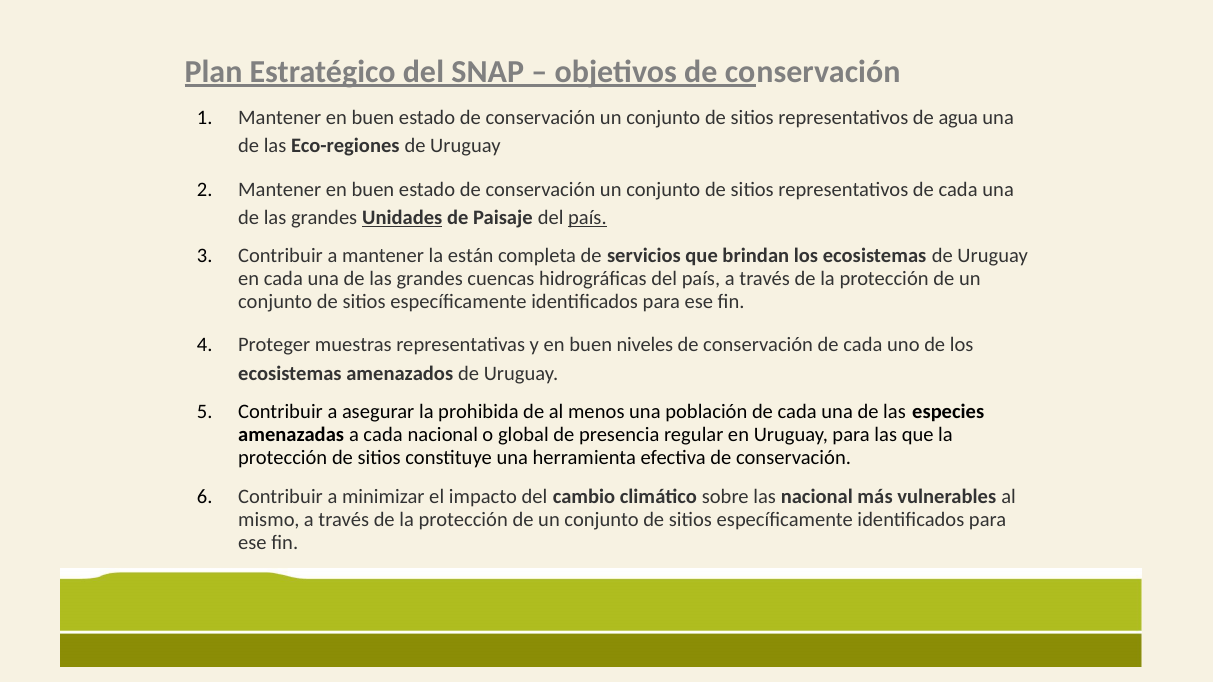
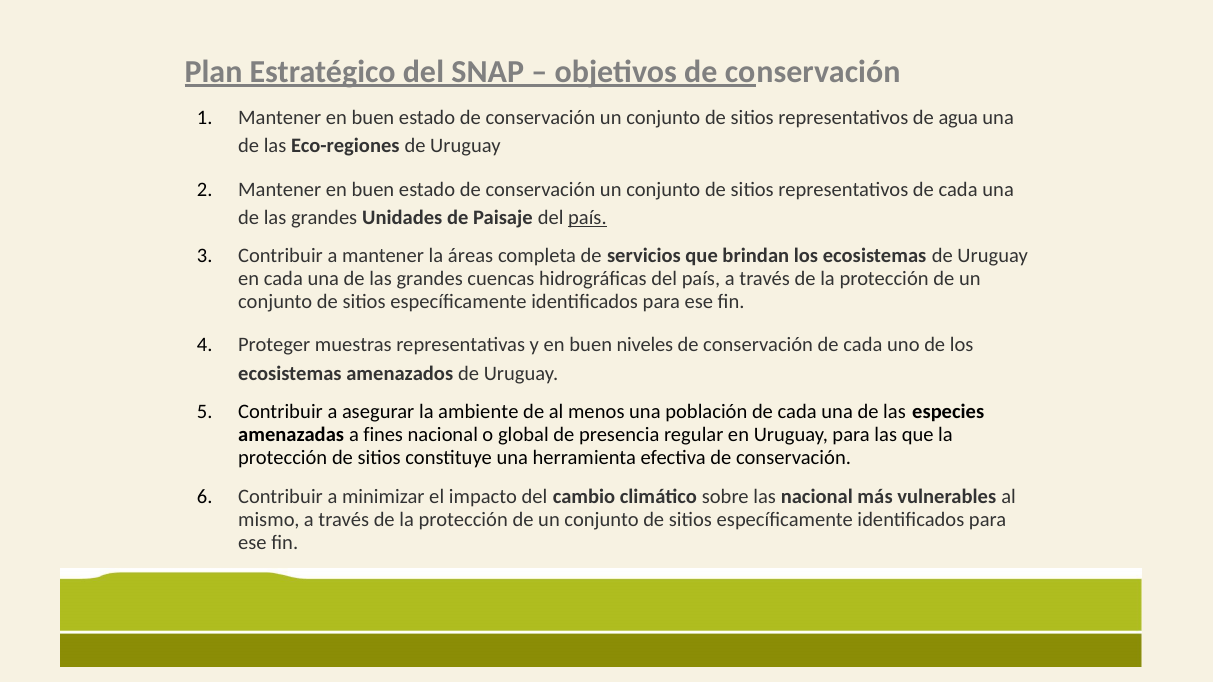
Unidades underline: present -> none
están: están -> áreas
prohibida: prohibida -> ambiente
a cada: cada -> fines
